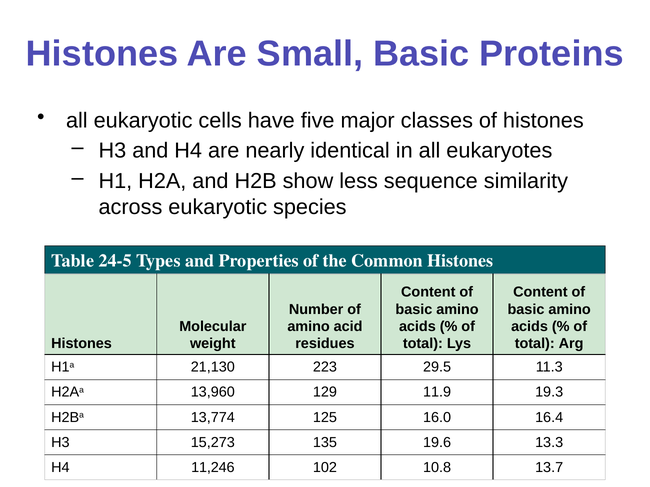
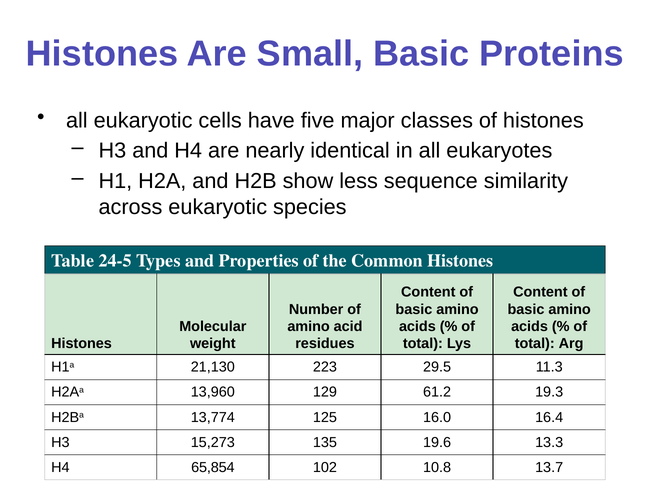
11.9: 11.9 -> 61.2
11,246: 11,246 -> 65,854
